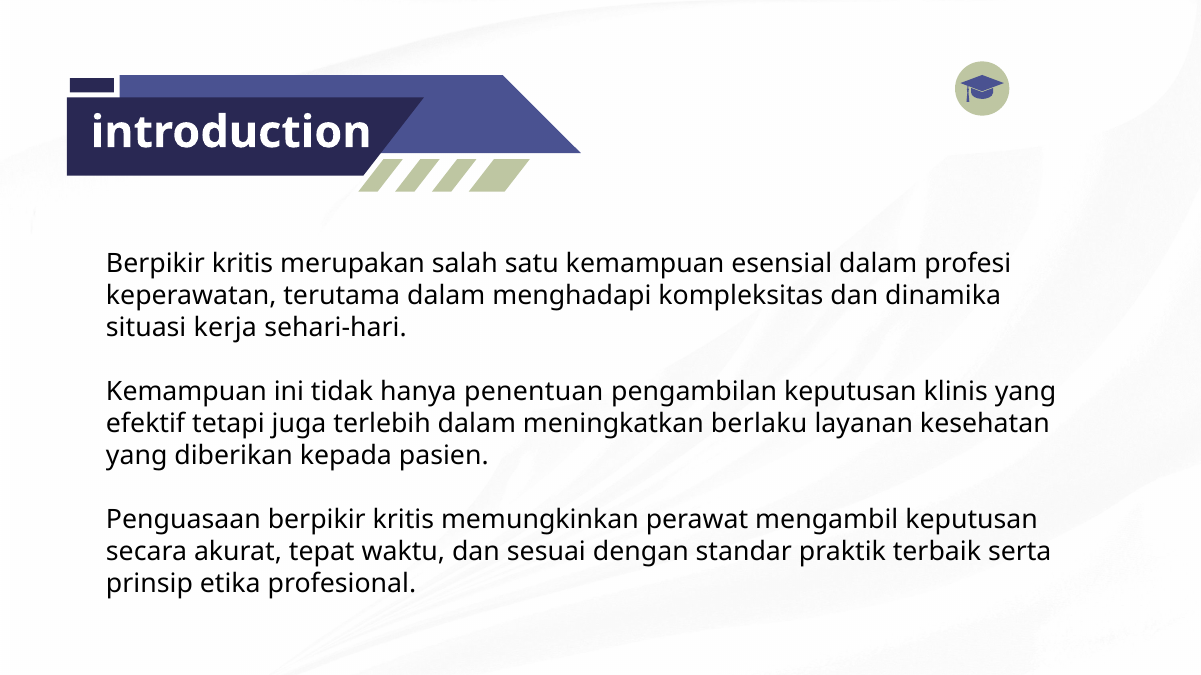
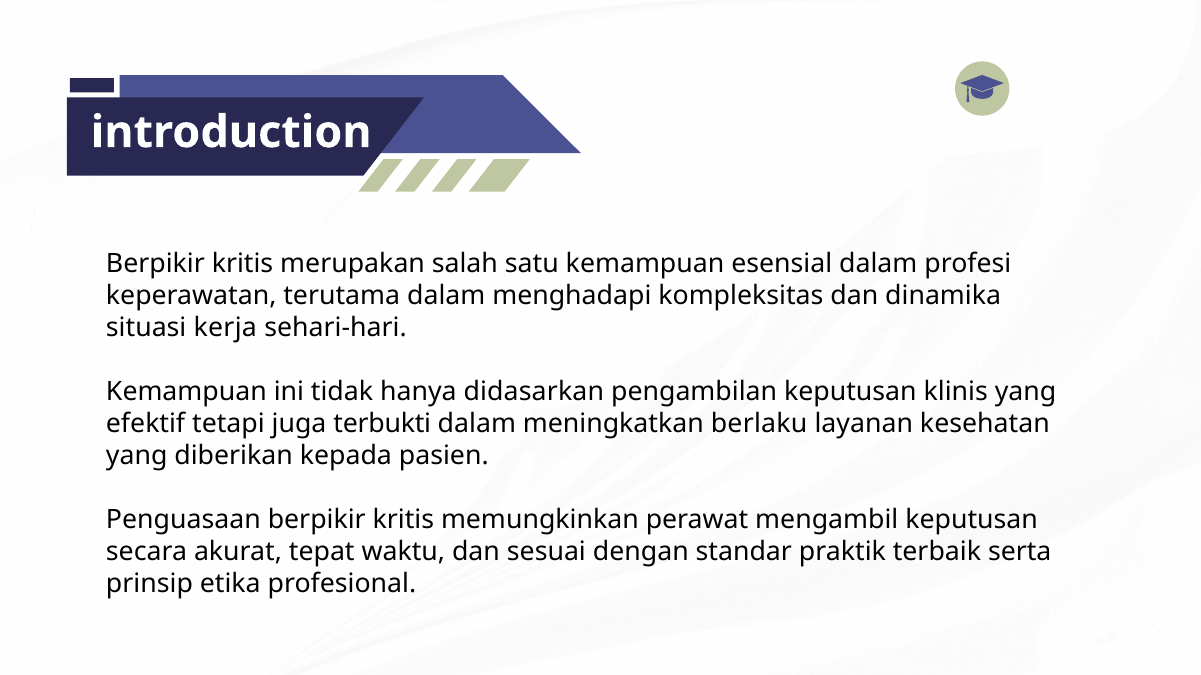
penentuan: penentuan -> didasarkan
terlebih: terlebih -> terbukti
